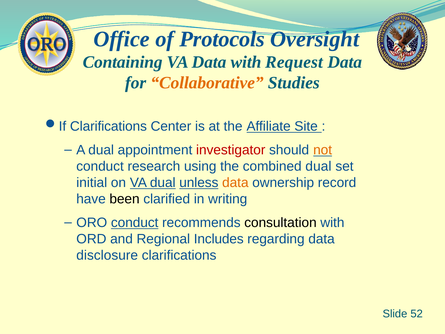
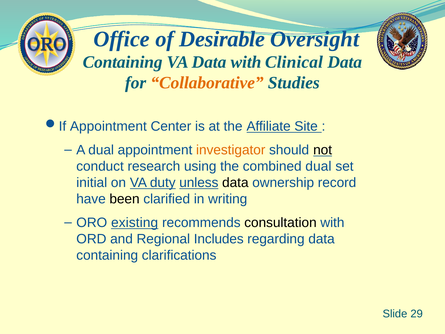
Protocols: Protocols -> Desirable
Request: Request -> Clinical
Clarifications at (108, 126): Clarifications -> Appointment
investigator colour: red -> orange
not colour: orange -> black
VA dual: dual -> duty
data at (235, 183) colour: orange -> black
ORO conduct: conduct -> existing
disclosure at (107, 255): disclosure -> containing
52: 52 -> 29
